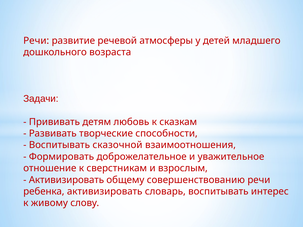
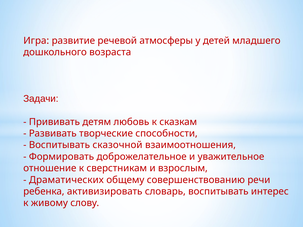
Речи at (36, 41): Речи -> Игра
Активизировать at (66, 180): Активизировать -> Драматических
